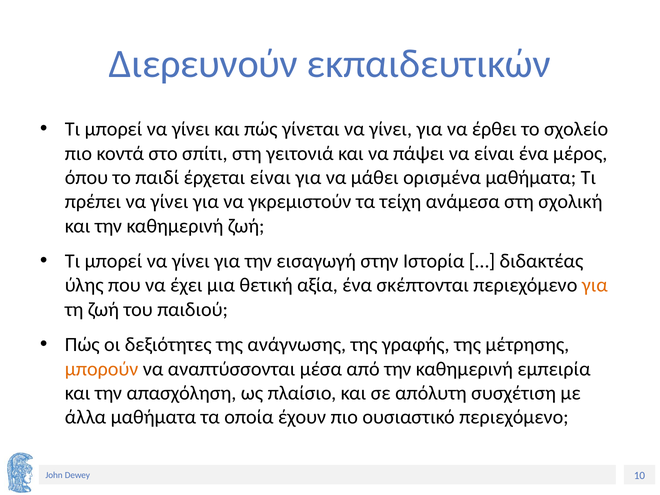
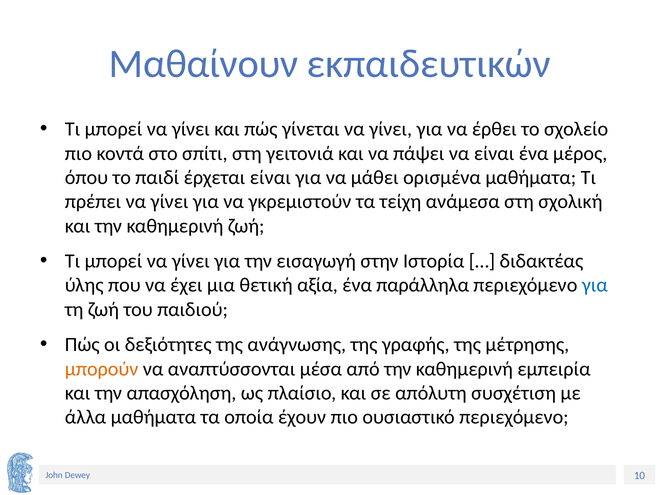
Διερευνούν: Διερευνούν -> Μαθαίνουν
σκέπτονται: σκέπτονται -> παράλληλα
για at (595, 285) colour: orange -> blue
